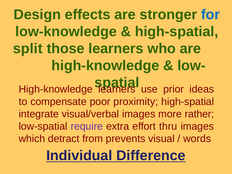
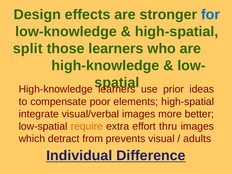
proximity: proximity -> elements
rather: rather -> better
require colour: purple -> orange
words: words -> adults
